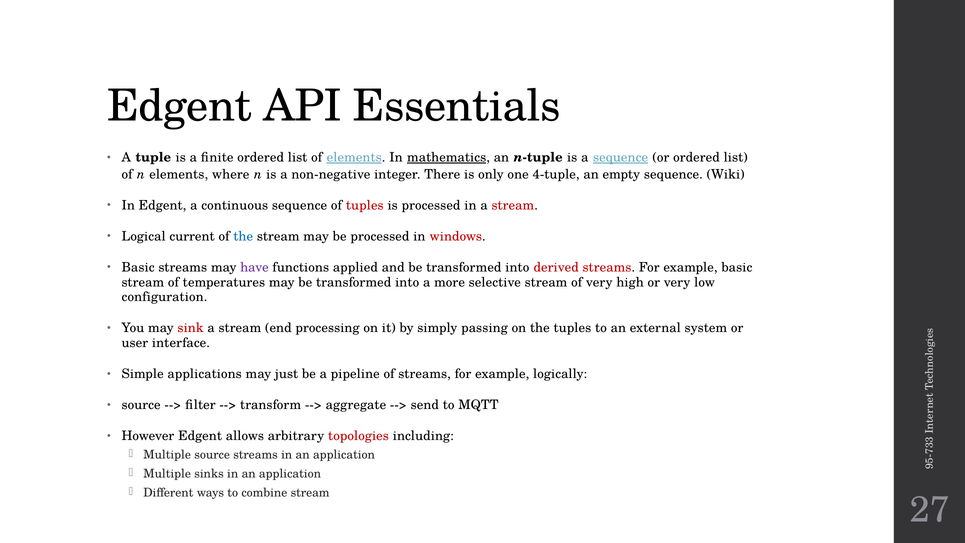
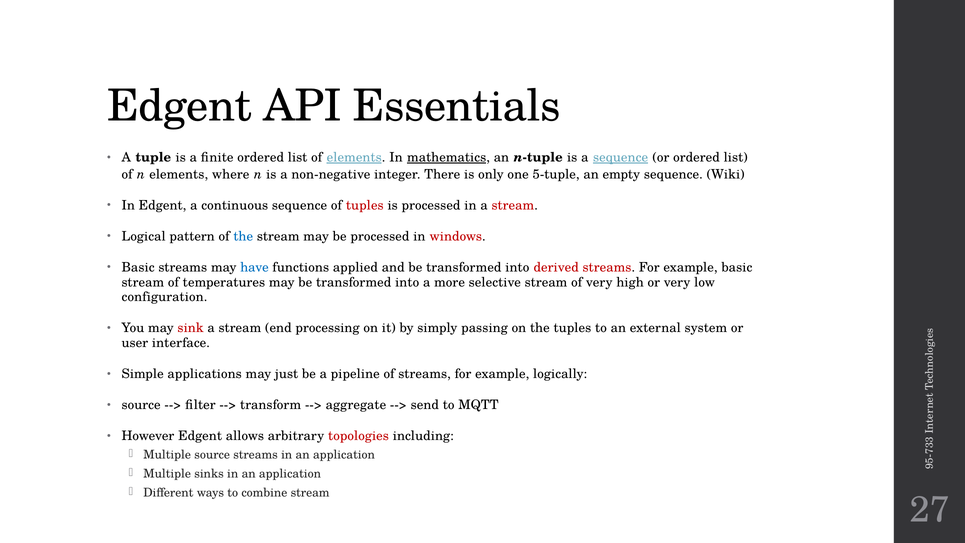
4-tuple: 4-tuple -> 5-tuple
current: current -> pattern
have colour: purple -> blue
